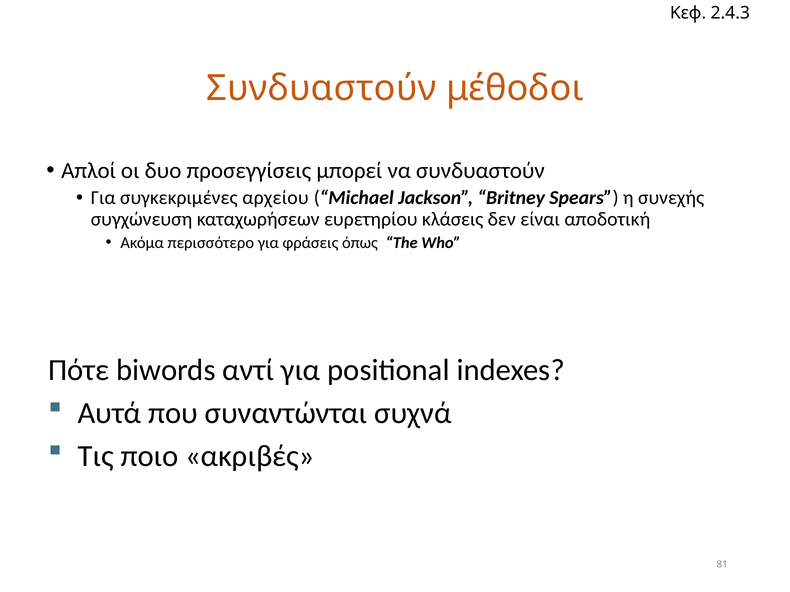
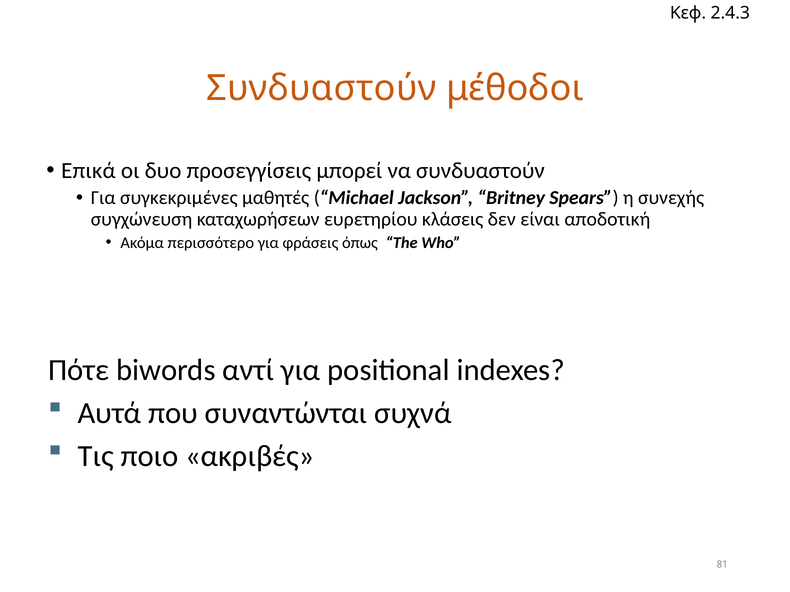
Απλοί: Απλοί -> Επικά
αρχείου: αρχείου -> μαθητές
